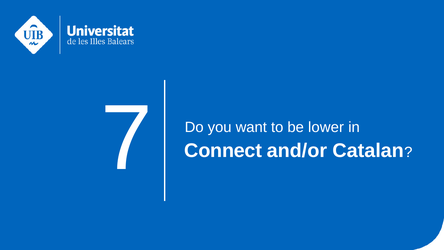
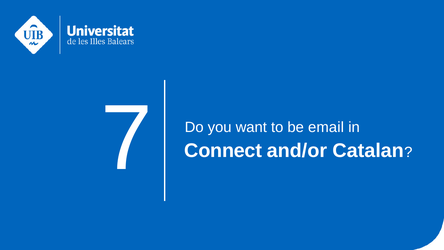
lower: lower -> email
